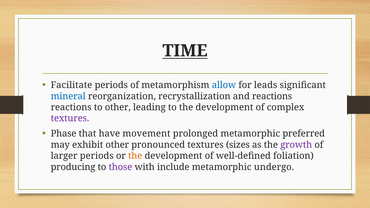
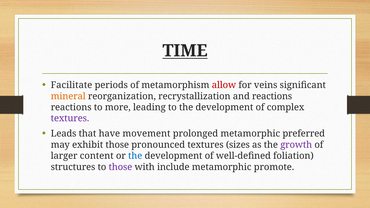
allow colour: blue -> red
leads: leads -> veins
mineral colour: blue -> orange
to other: other -> more
Phase: Phase -> Leads
exhibit other: other -> those
larger periods: periods -> content
the at (135, 156) colour: orange -> blue
producing: producing -> structures
undergo: undergo -> promote
